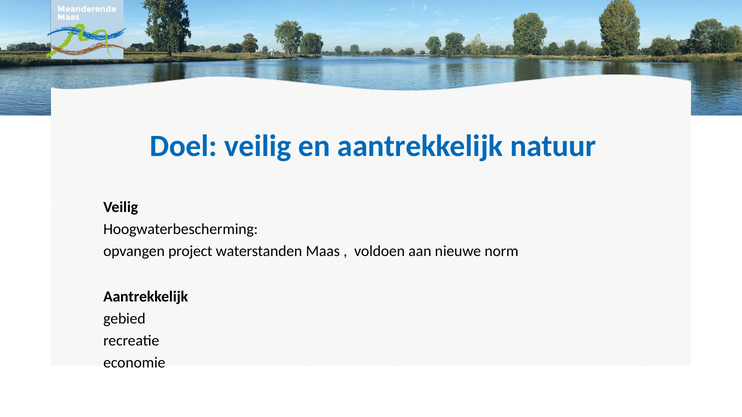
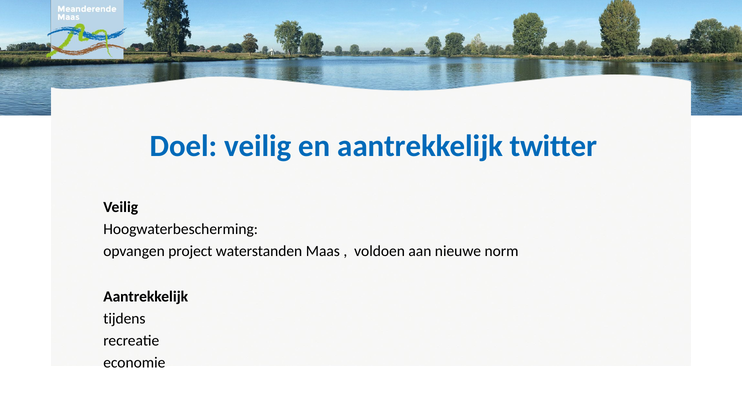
natuur: natuur -> twitter
gebied: gebied -> tijdens
